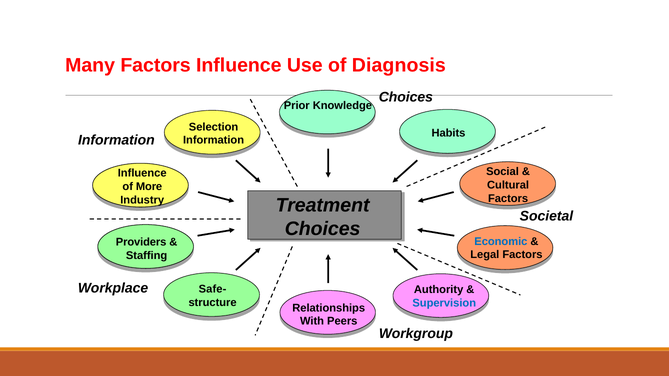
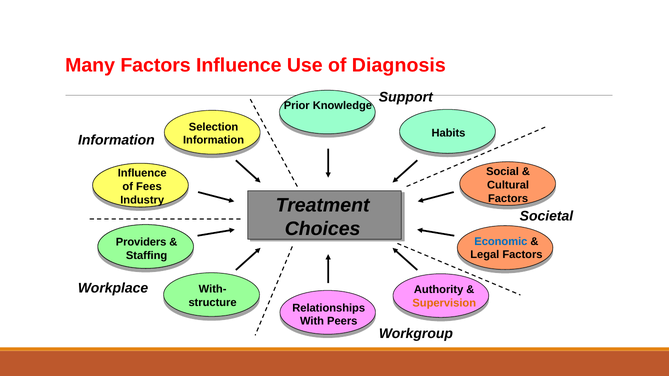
Choices at (406, 97): Choices -> Support
More: More -> Fees
Safe-: Safe- -> With-
Supervision colour: blue -> orange
